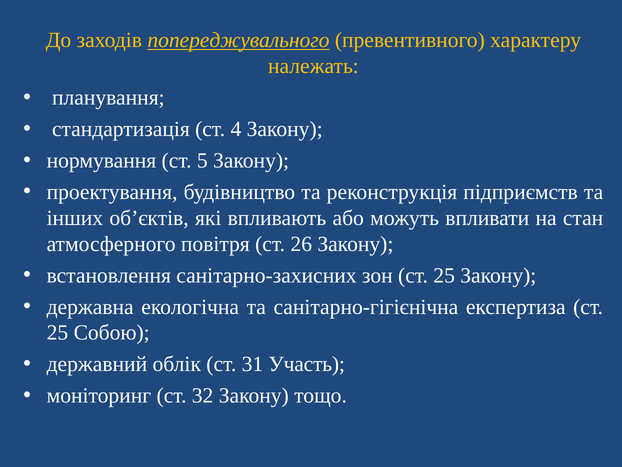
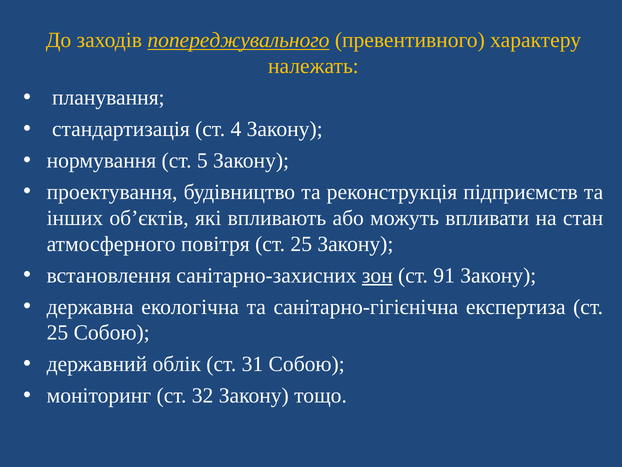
повітря ст 26: 26 -> 25
зон underline: none -> present
25 at (444, 275): 25 -> 91
31 Участь: Участь -> Собою
